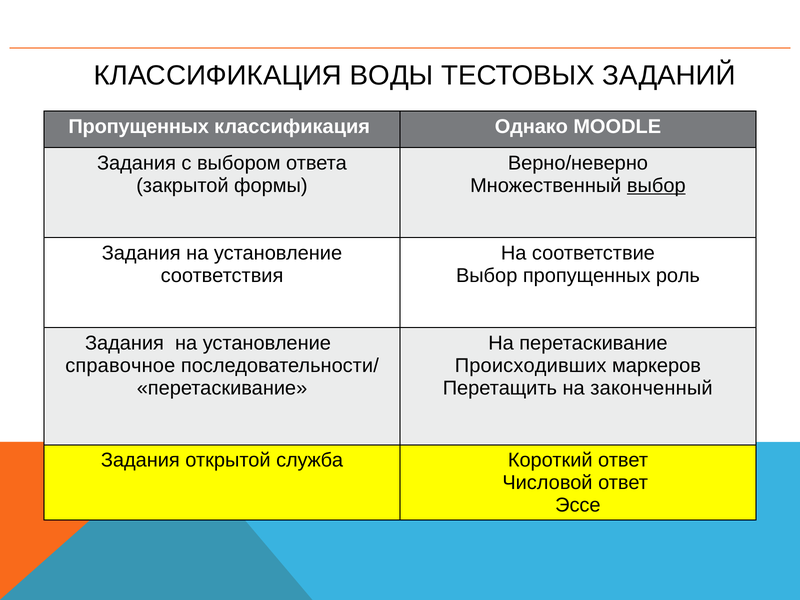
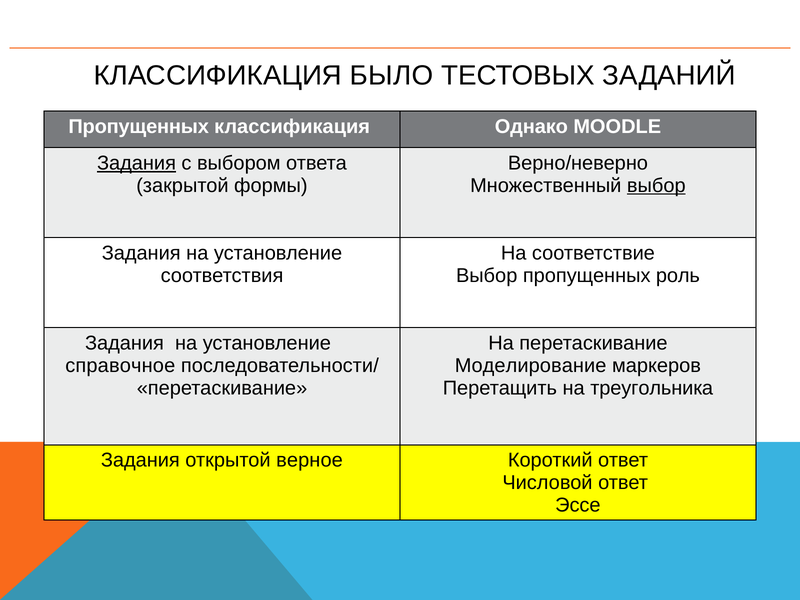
ВОДЫ: ВОДЫ -> БЫЛО
Задания at (136, 163) underline: none -> present
Происходивших: Происходивших -> Моделирование
законченный: законченный -> треугольника
служба: служба -> верное
